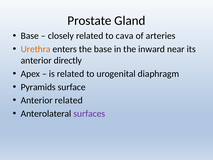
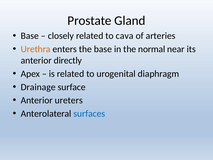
inward: inward -> normal
Pyramids: Pyramids -> Drainage
Anterior related: related -> ureters
surfaces colour: purple -> blue
